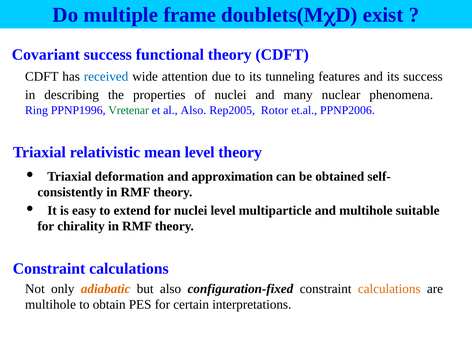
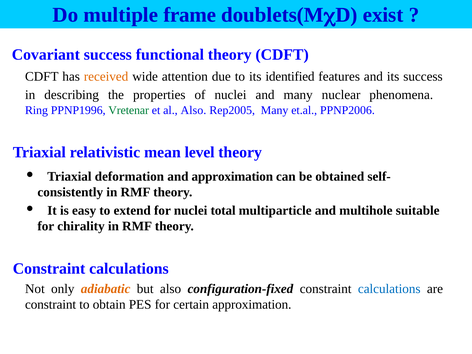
received colour: blue -> orange
tunneling: tunneling -> identified
Rep2005 Rotor: Rotor -> Many
nuclei level: level -> total
calculations at (389, 289) colour: orange -> blue
multihole at (50, 304): multihole -> constraint
certain interpretations: interpretations -> approximation
